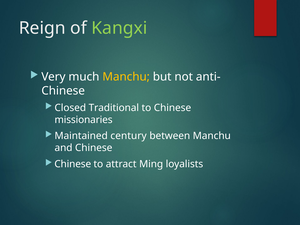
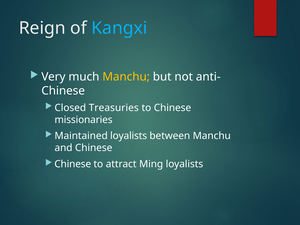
Kangxi colour: light green -> light blue
Traditional: Traditional -> Treasuries
Maintained century: century -> loyalists
